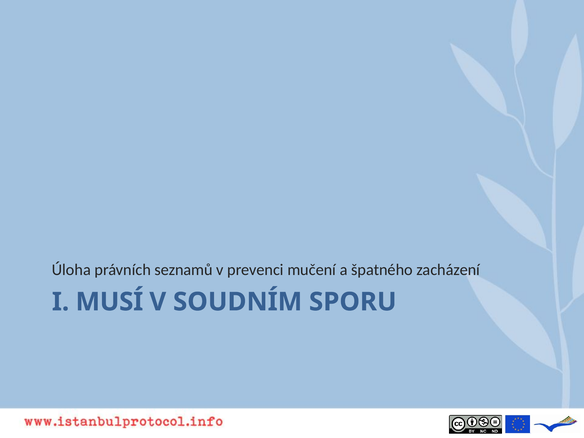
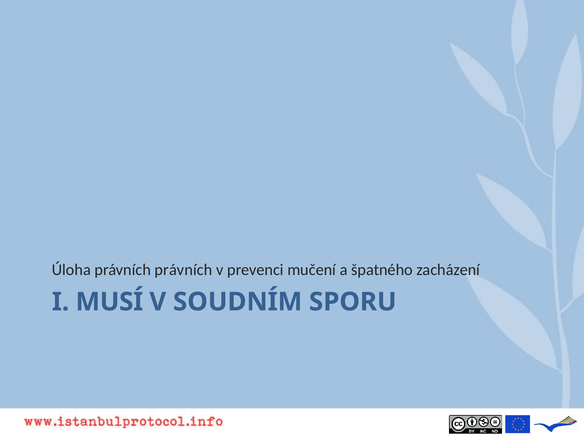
právních seznamů: seznamů -> právních
